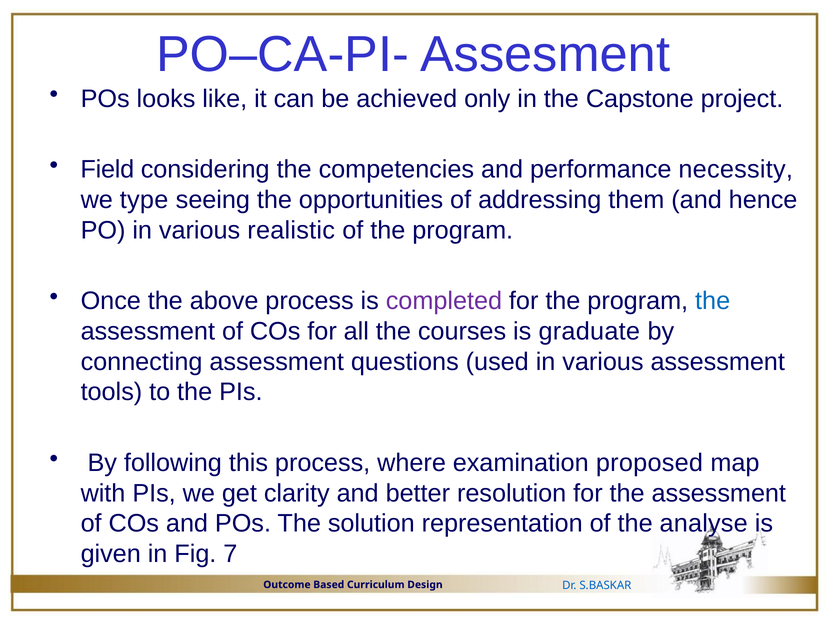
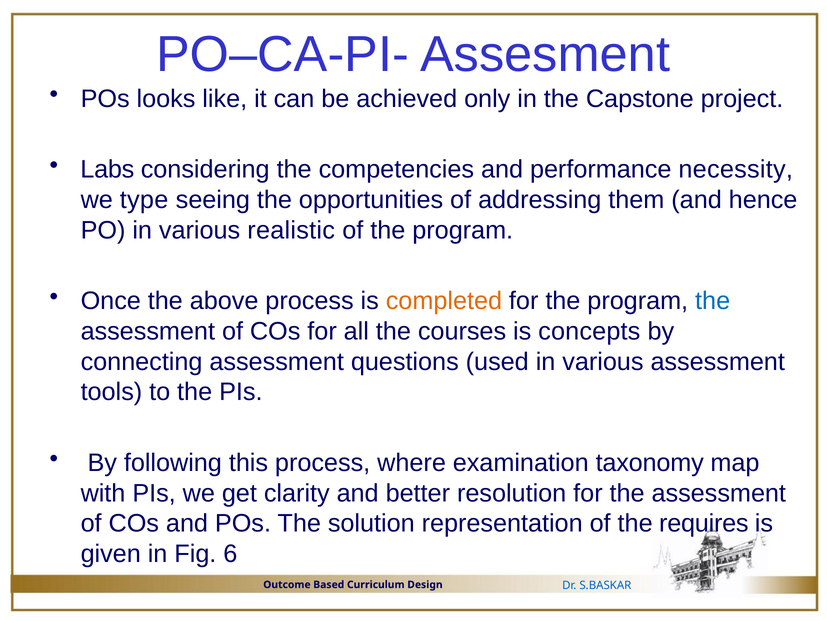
Field: Field -> Labs
completed colour: purple -> orange
graduate: graduate -> concepts
proposed: proposed -> taxonomy
analyse: analyse -> requires
7: 7 -> 6
